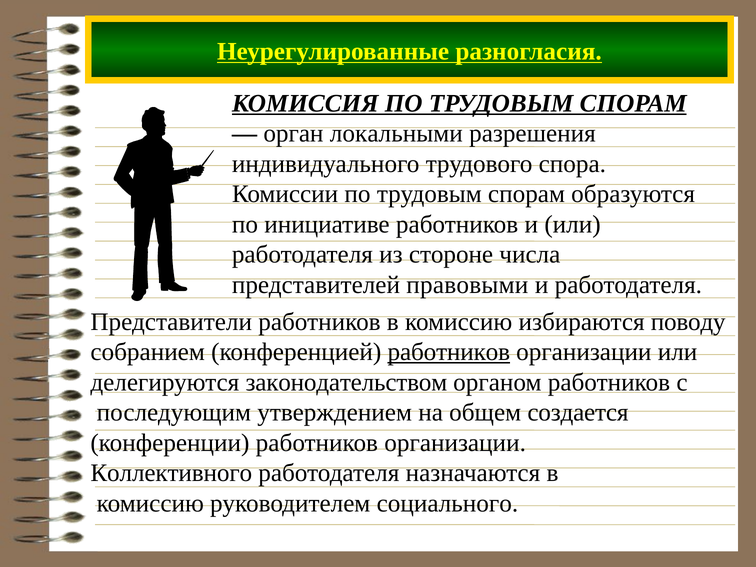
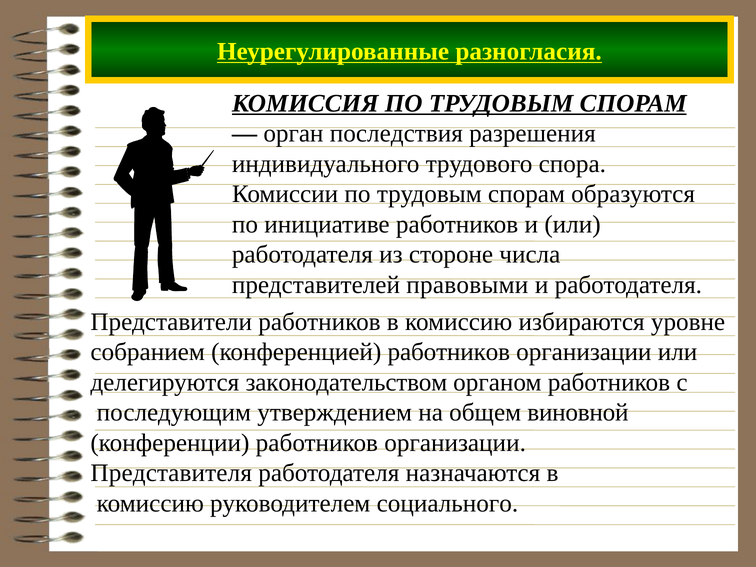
локальными: локальными -> последствия
поводу: поводу -> уровне
работников at (449, 352) underline: present -> none
создается: создается -> виновной
Коллективного: Коллективного -> Представителя
